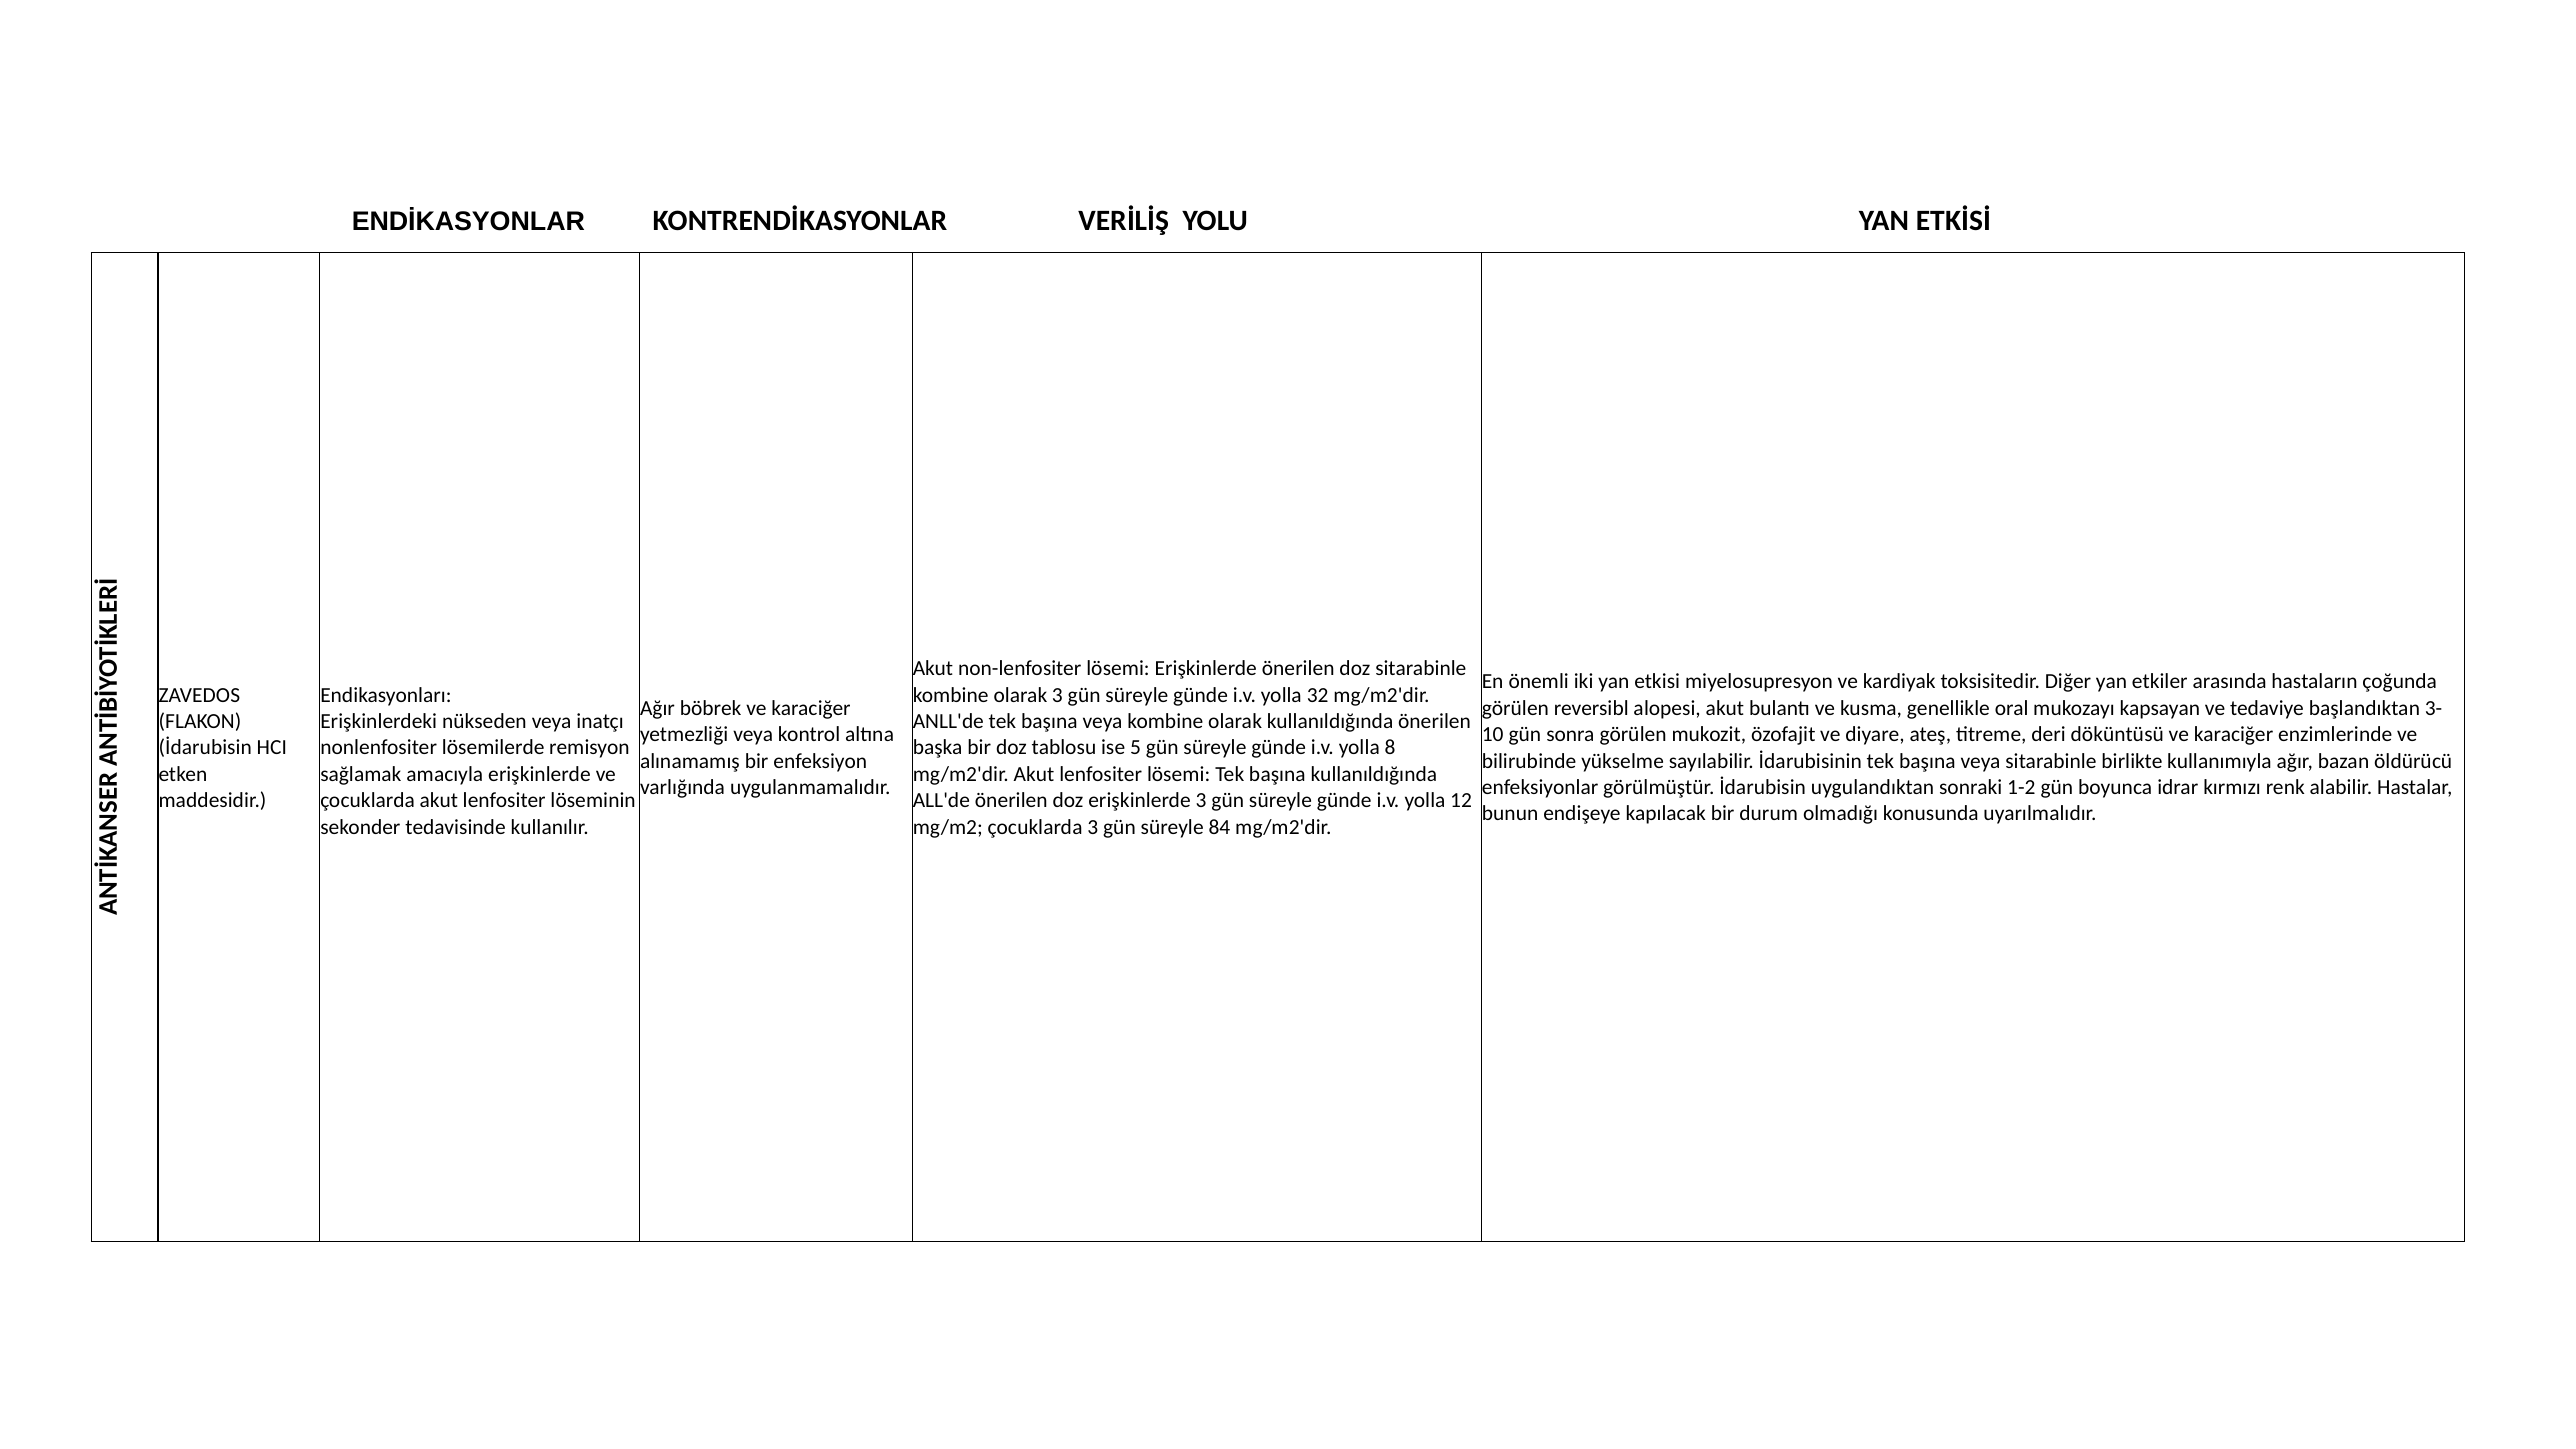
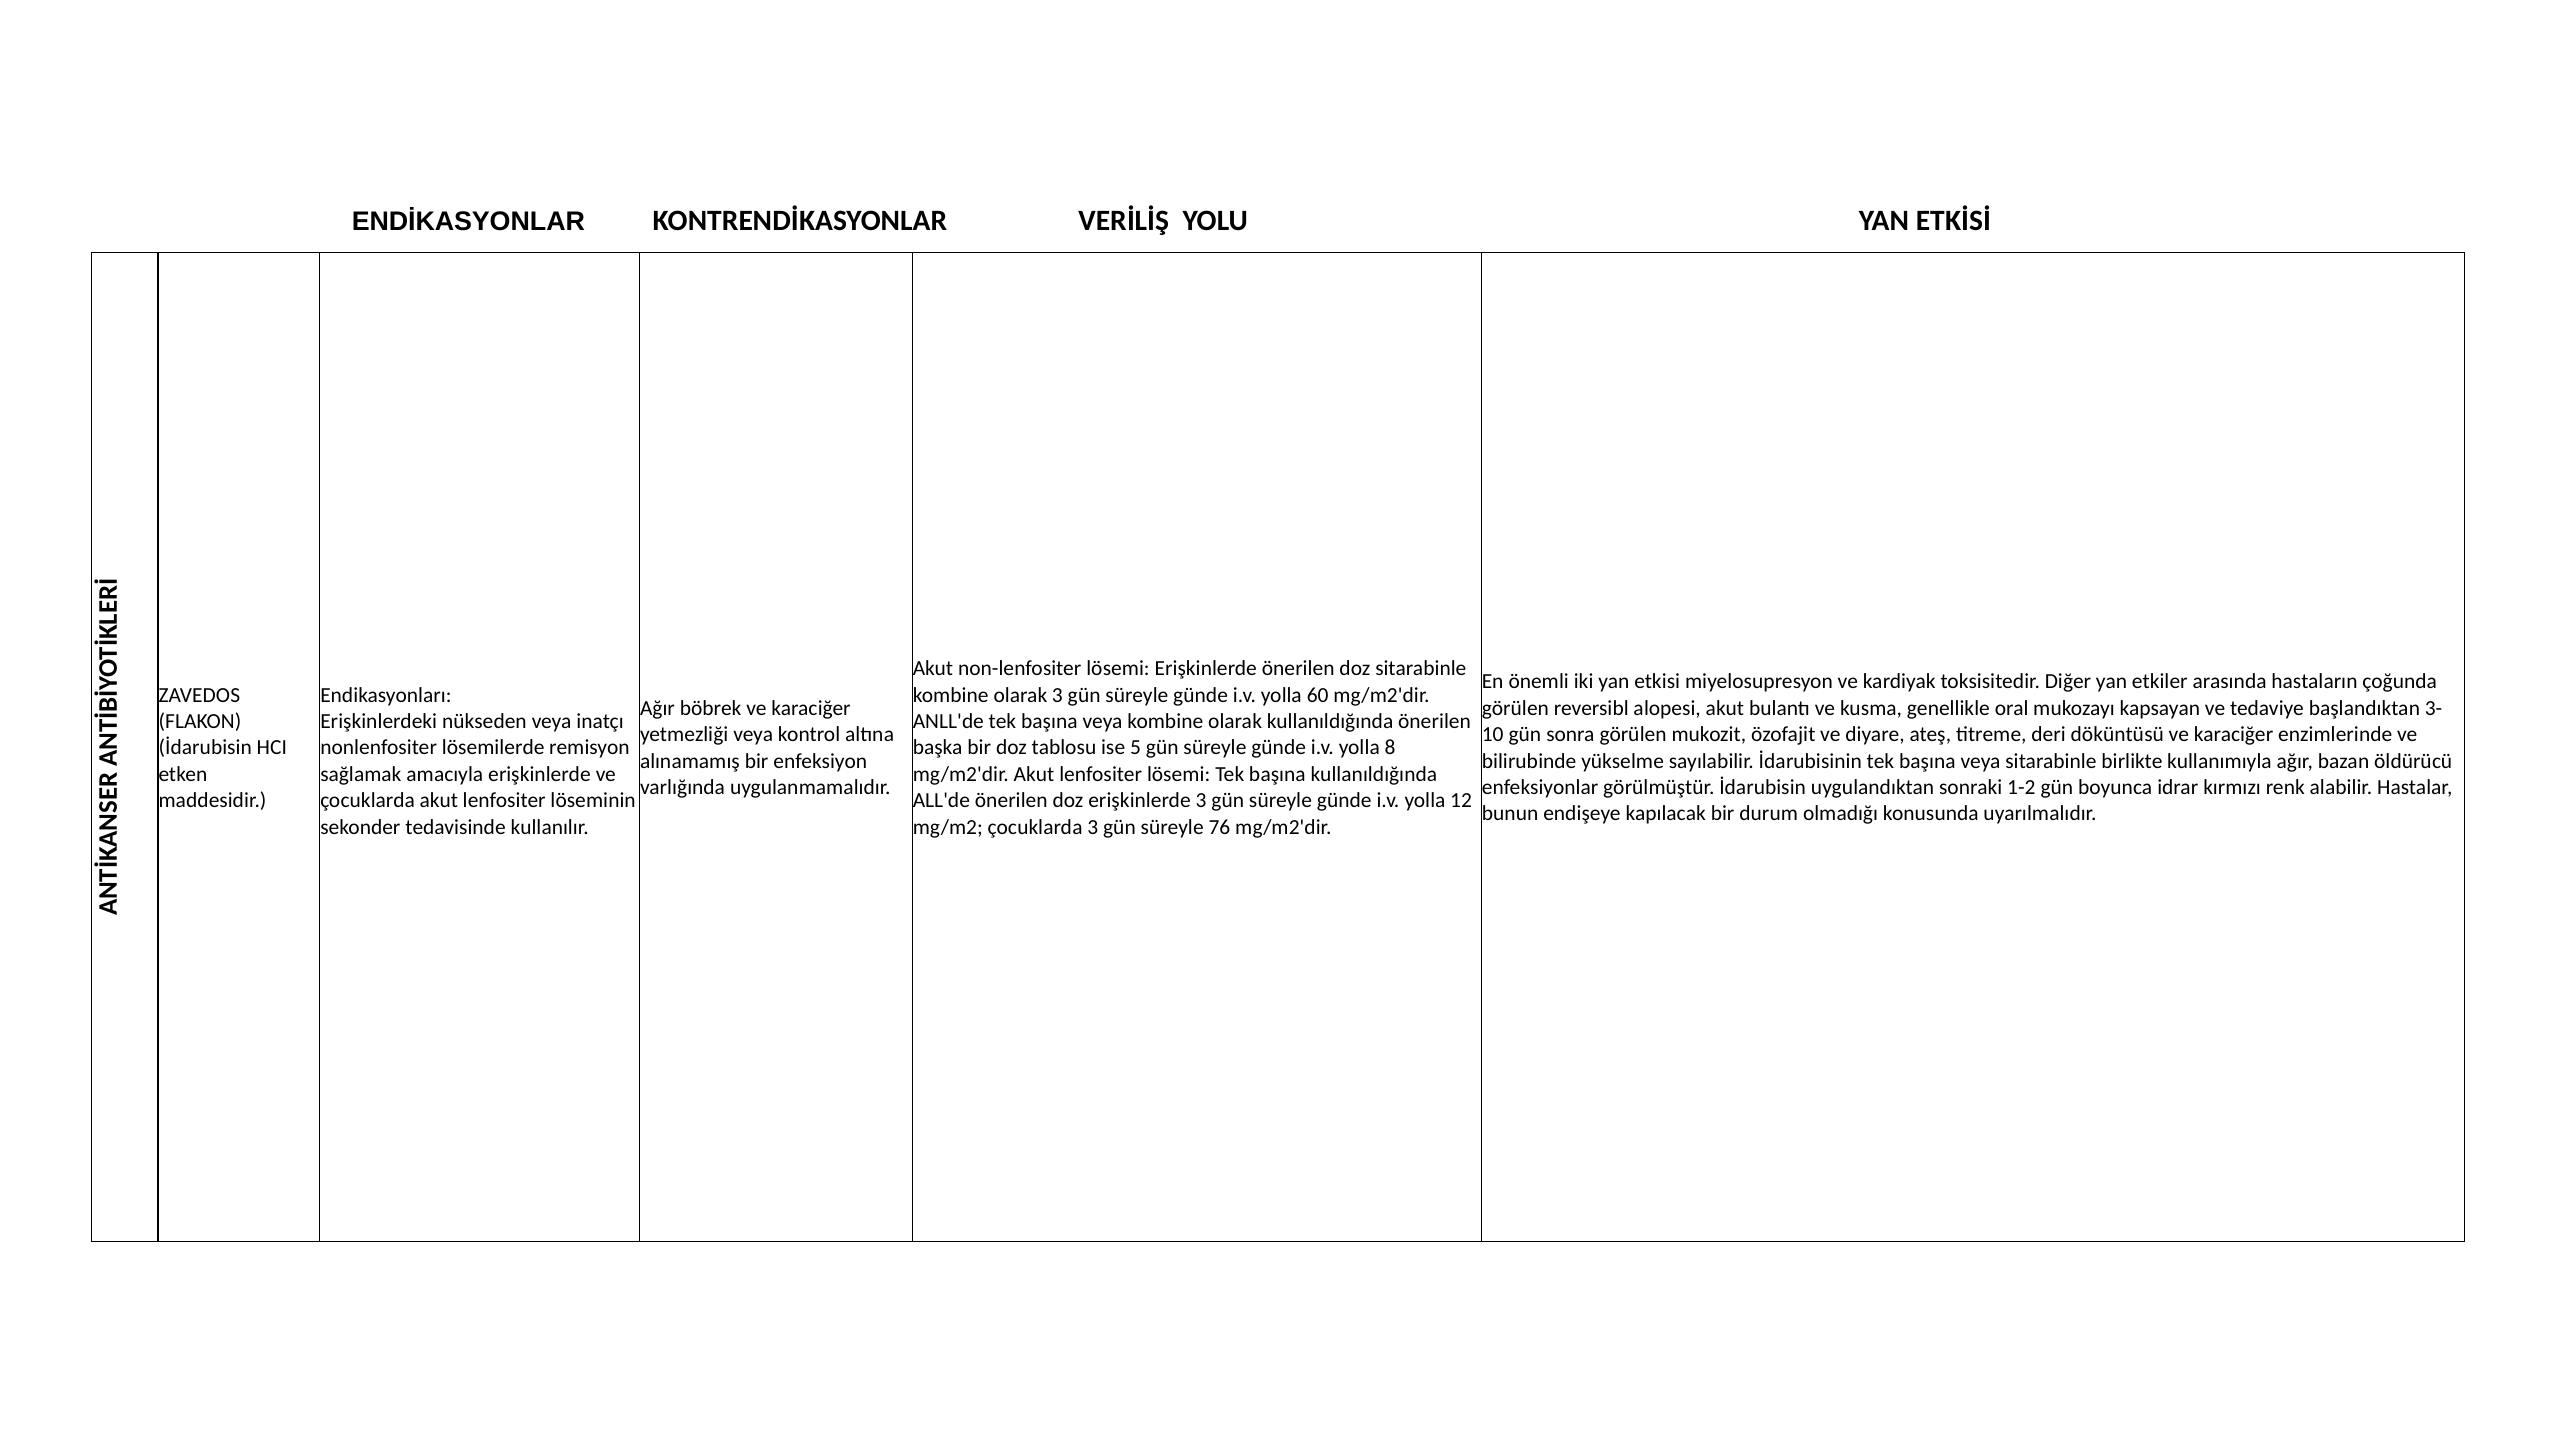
32: 32 -> 60
84: 84 -> 76
